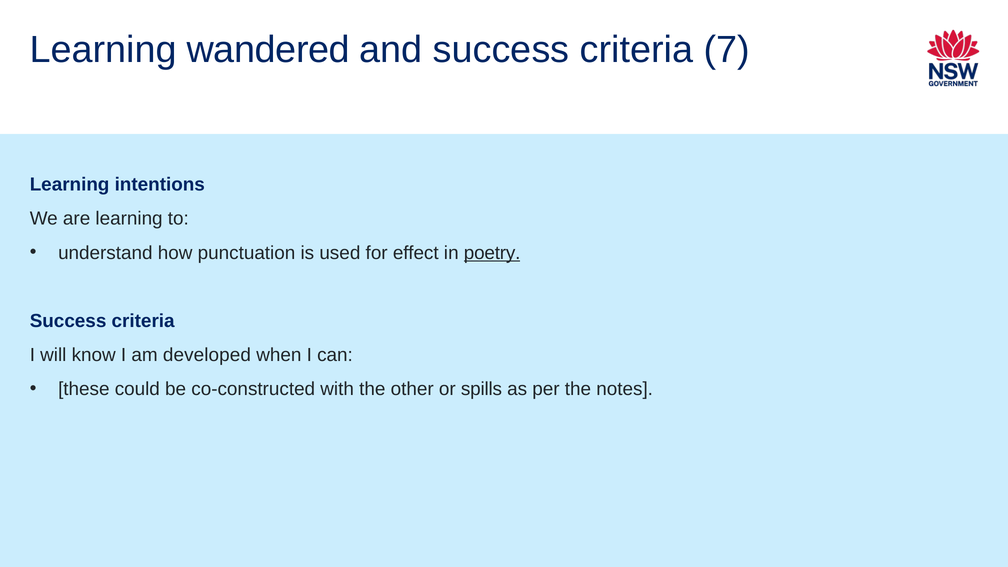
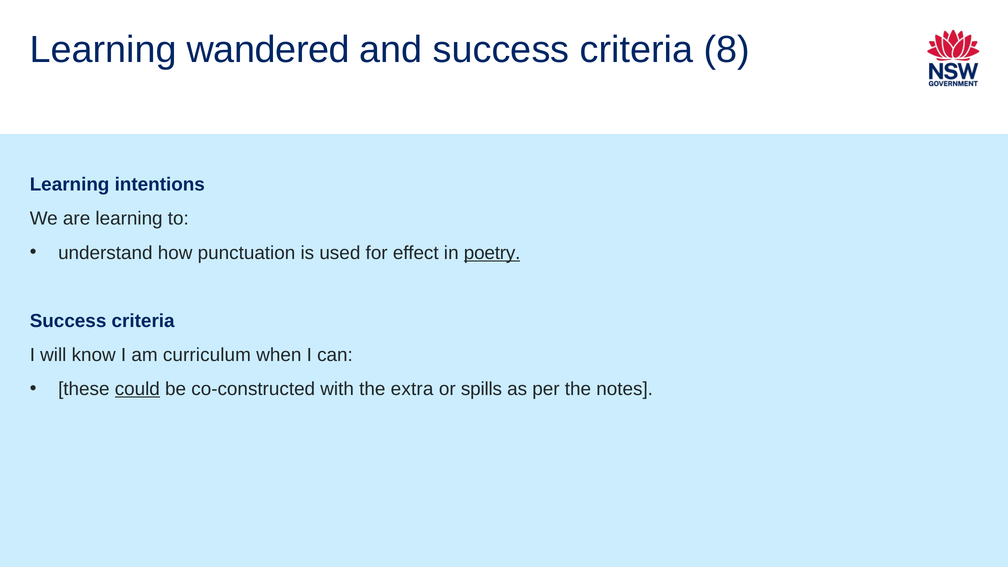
7: 7 -> 8
developed: developed -> curriculum
could underline: none -> present
other: other -> extra
